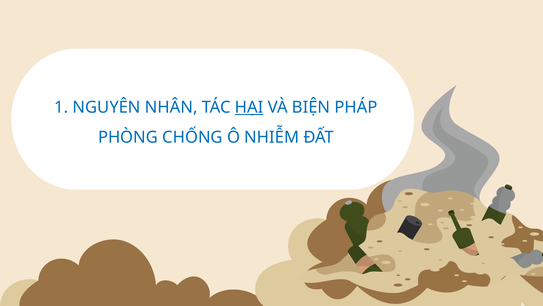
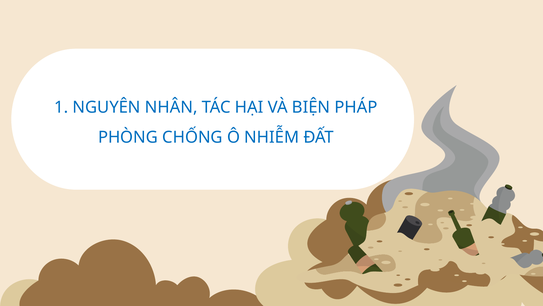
HẠI underline: present -> none
